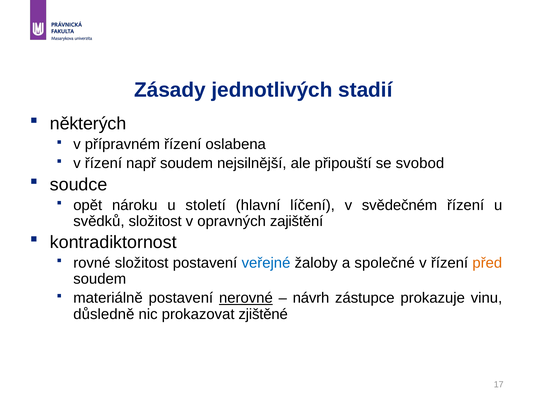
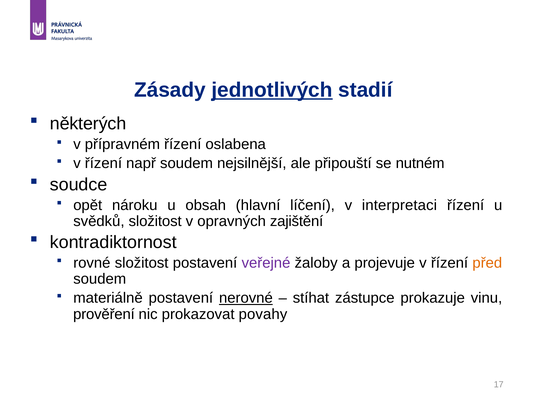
jednotlivých underline: none -> present
svobod: svobod -> nutném
století: století -> obsah
svědečném: svědečném -> interpretaci
veřejné colour: blue -> purple
společné: společné -> projevuje
návrh: návrh -> stíhat
důsledně: důsledně -> prověření
zjištěné: zjištěné -> povahy
